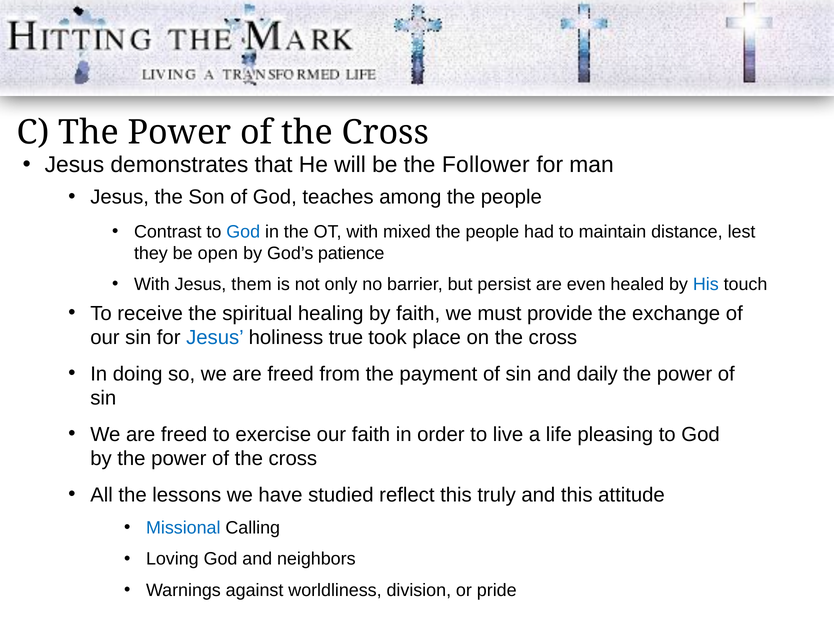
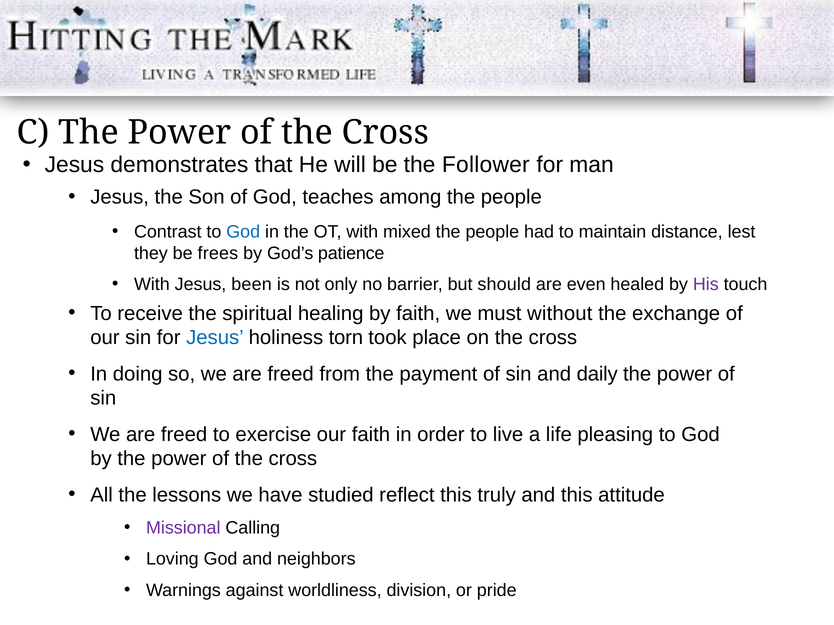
open: open -> frees
them: them -> been
persist: persist -> should
His colour: blue -> purple
provide: provide -> without
true: true -> torn
Missional colour: blue -> purple
